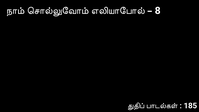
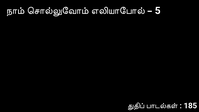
8: 8 -> 5
